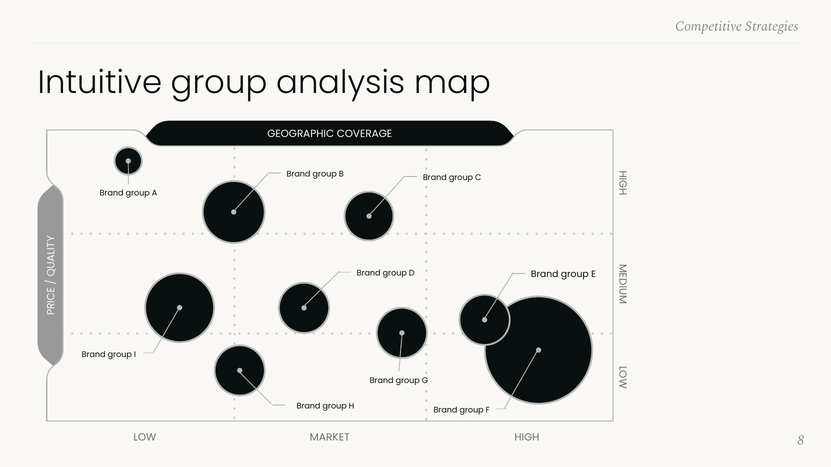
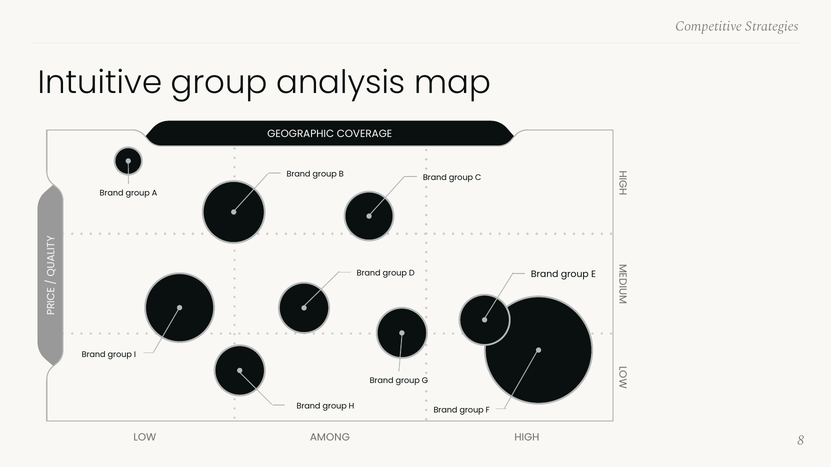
MARKET: MARKET -> AMONG
